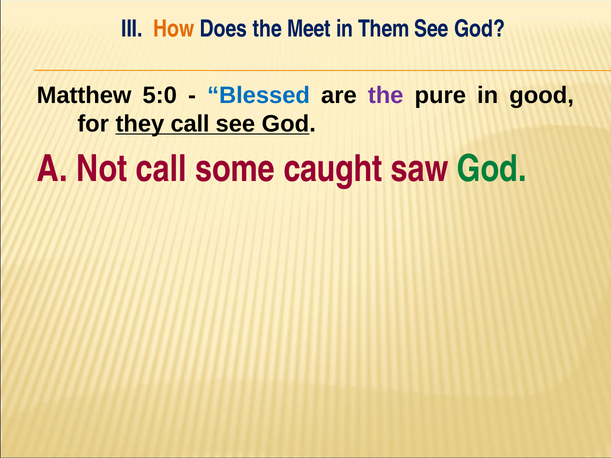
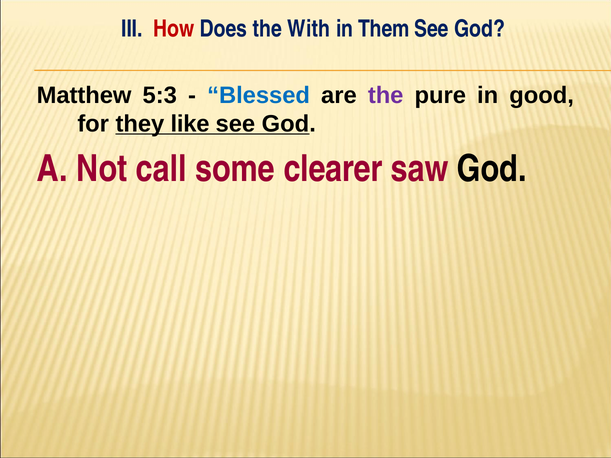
How colour: orange -> red
Meet: Meet -> With
5:0: 5:0 -> 5:3
they call: call -> like
caught: caught -> clearer
God at (492, 169) colour: green -> black
